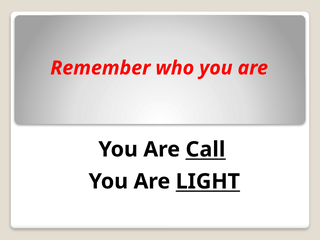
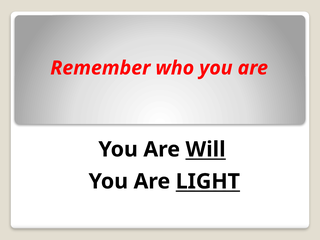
Call: Call -> Will
